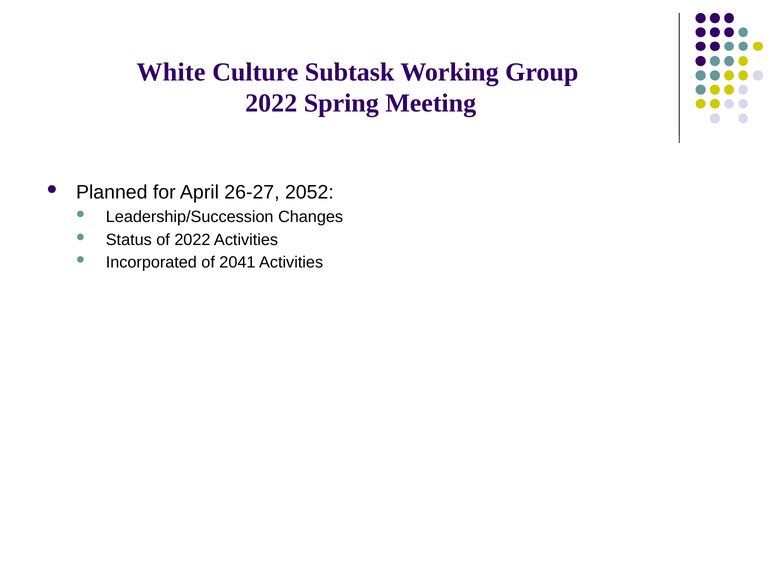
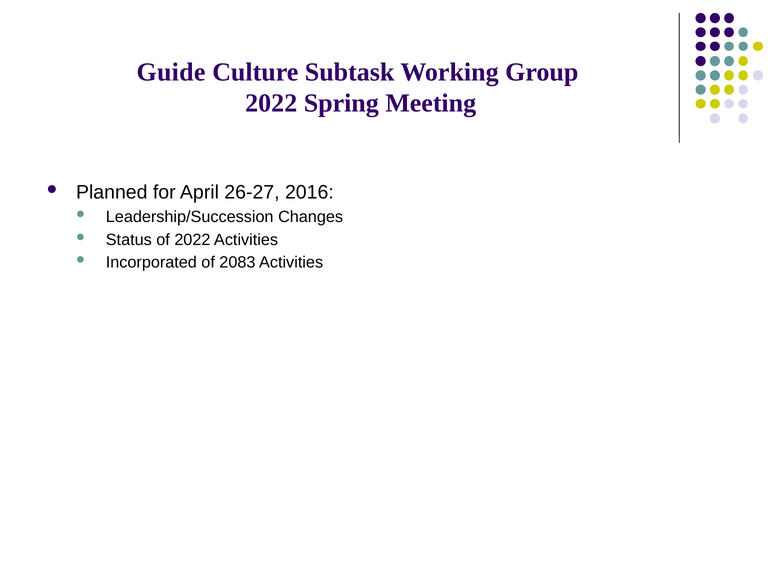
White: White -> Guide
2052: 2052 -> 2016
2041: 2041 -> 2083
